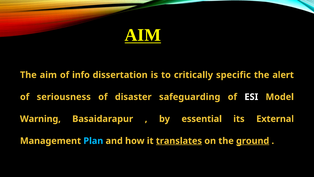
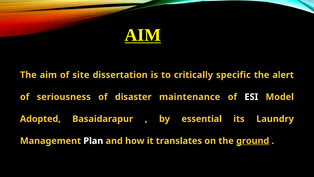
info: info -> site
safeguarding: safeguarding -> maintenance
Warning: Warning -> Adopted
External: External -> Laundry
Plan colour: light blue -> white
translates underline: present -> none
